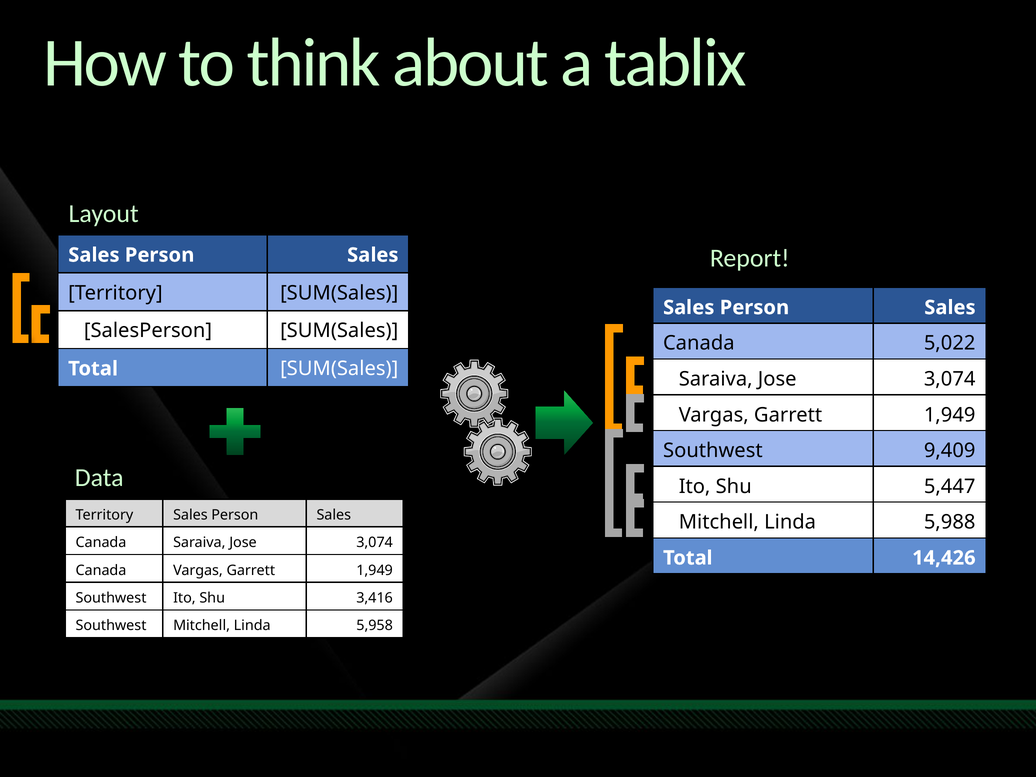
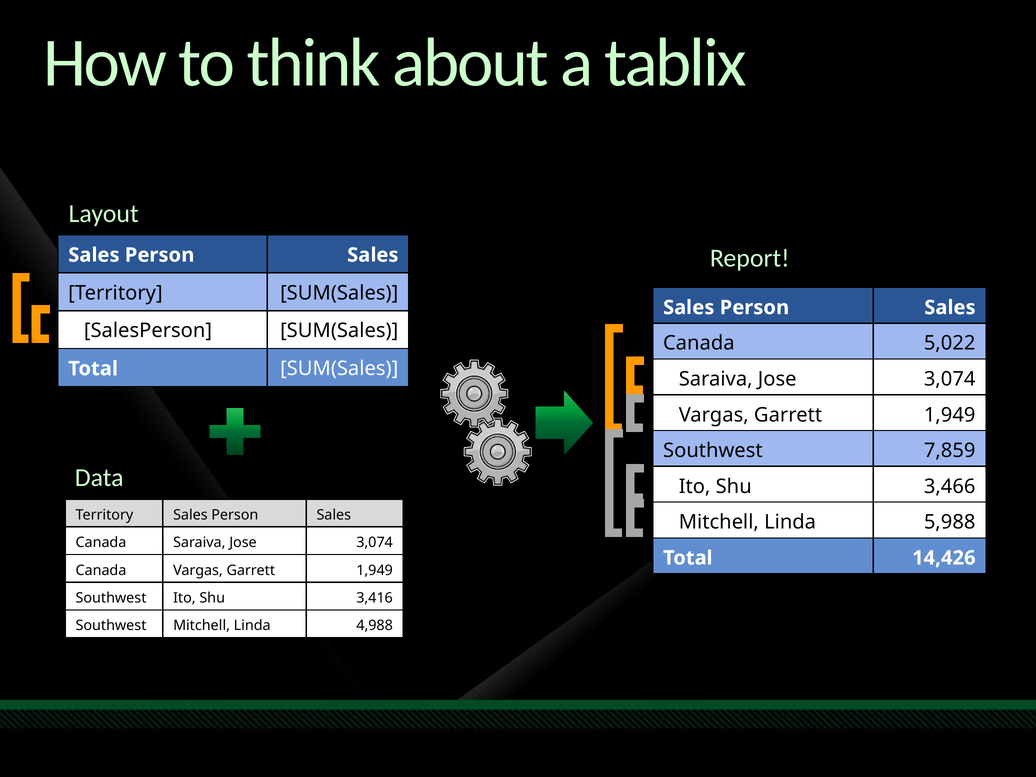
9,409: 9,409 -> 7,859
5,447: 5,447 -> 3,466
5,958: 5,958 -> 4,988
